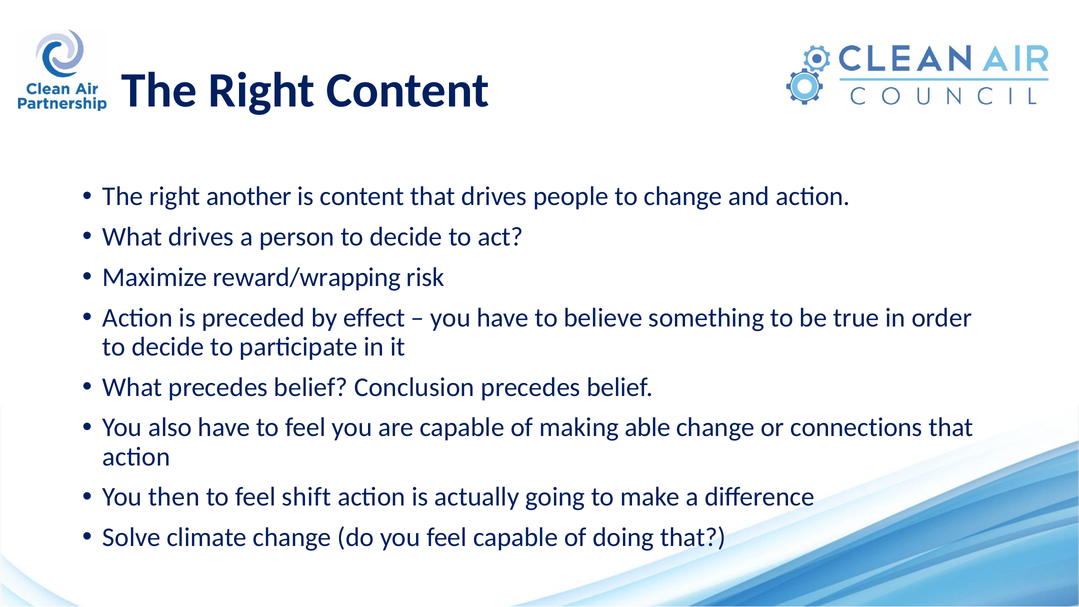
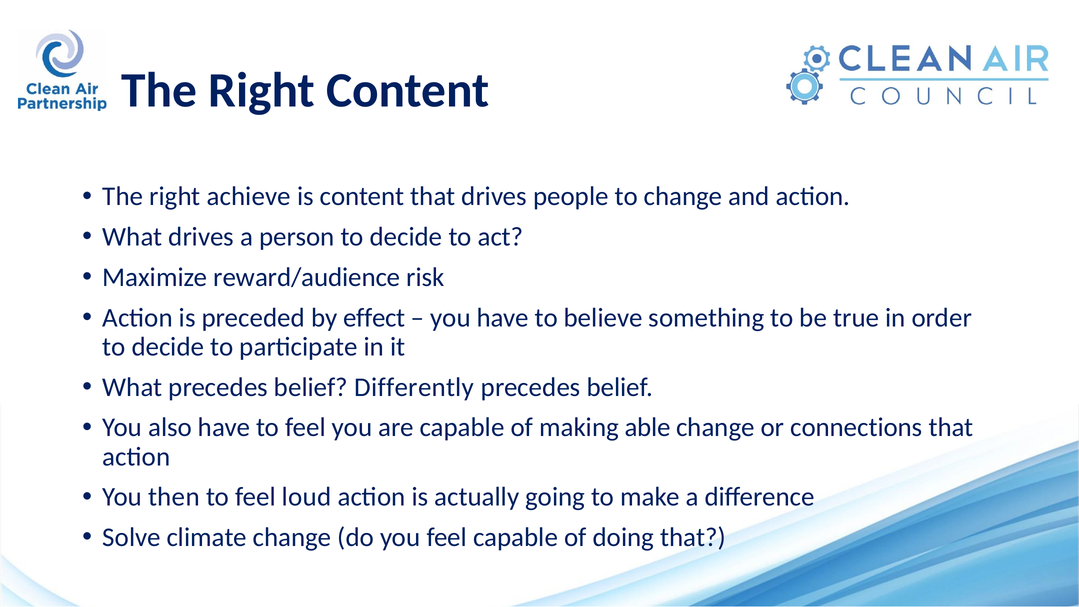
another: another -> achieve
reward/wrapping: reward/wrapping -> reward/audience
Conclusion: Conclusion -> Differently
shift: shift -> loud
